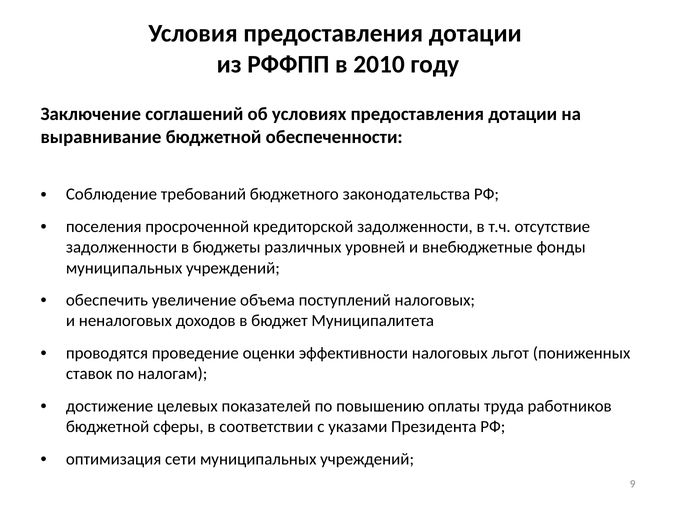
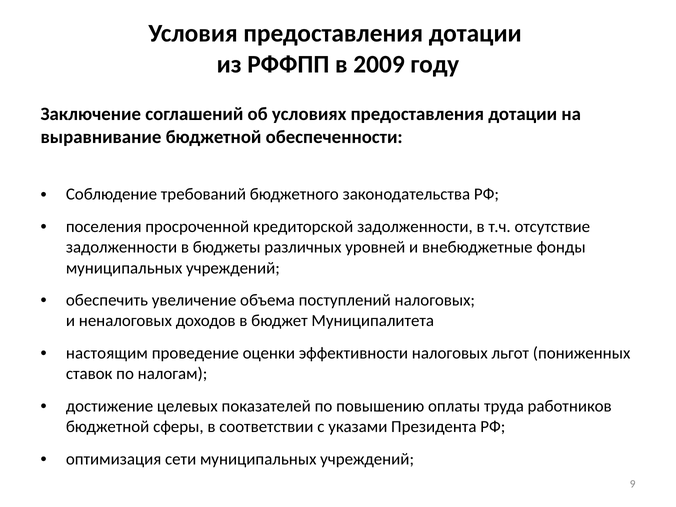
2010: 2010 -> 2009
проводятся: проводятся -> настоящим
